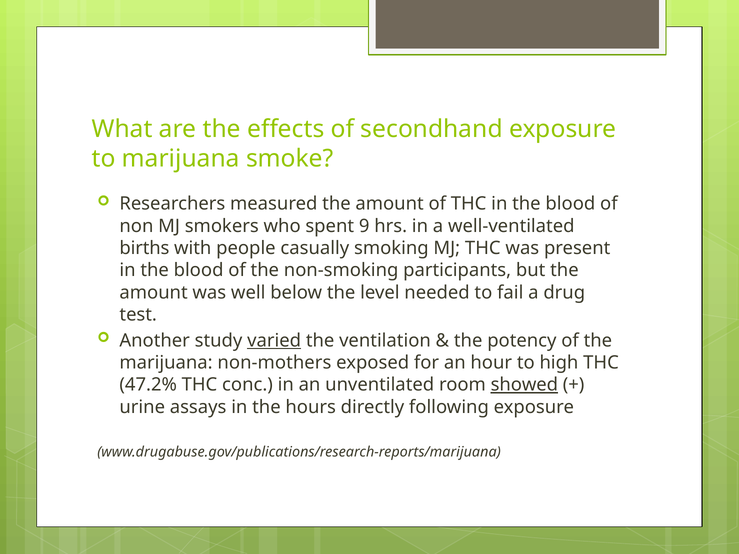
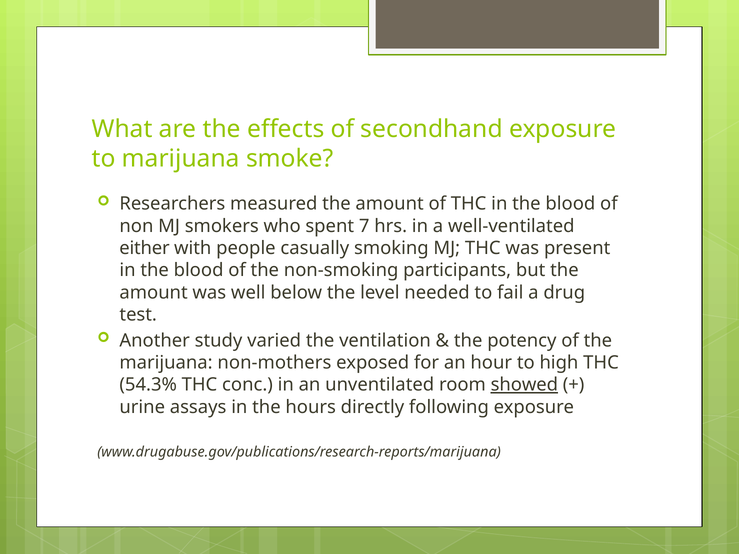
9: 9 -> 7
births: births -> either
varied underline: present -> none
47.2%: 47.2% -> 54.3%
